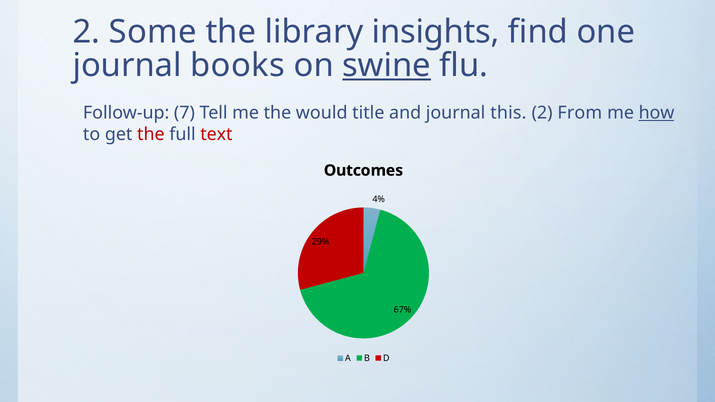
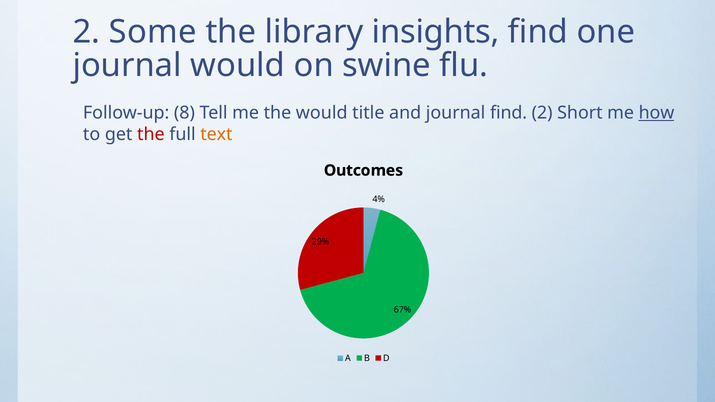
journal books: books -> would
swine underline: present -> none
7: 7 -> 8
journal this: this -> find
From: From -> Short
text colour: red -> orange
